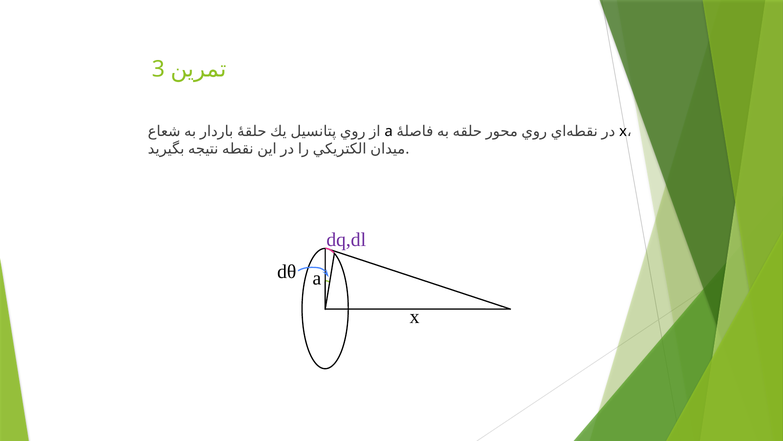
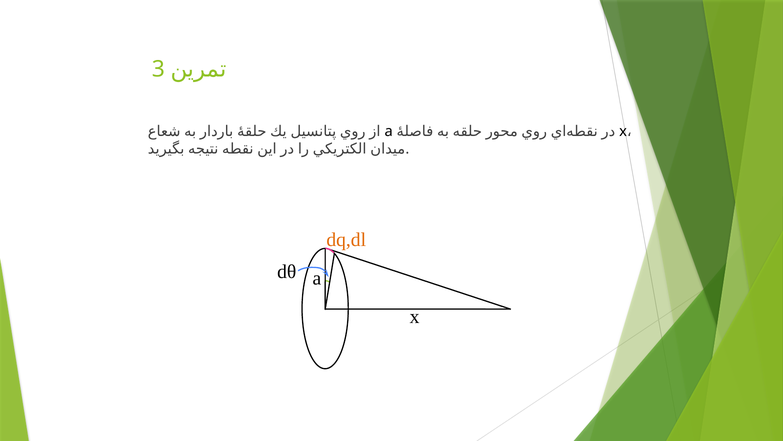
dq,dl colour: purple -> orange
